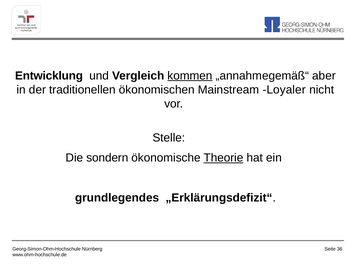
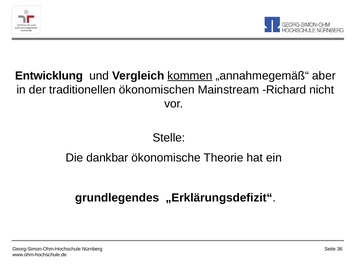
Loyaler: Loyaler -> Richard
sondern: sondern -> dankbar
Theorie underline: present -> none
